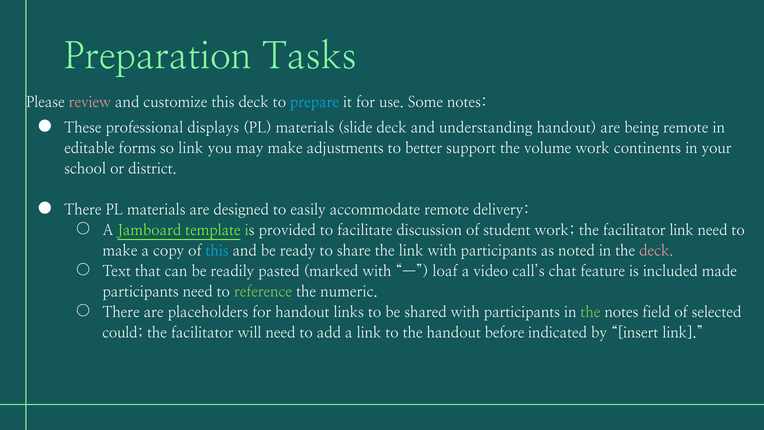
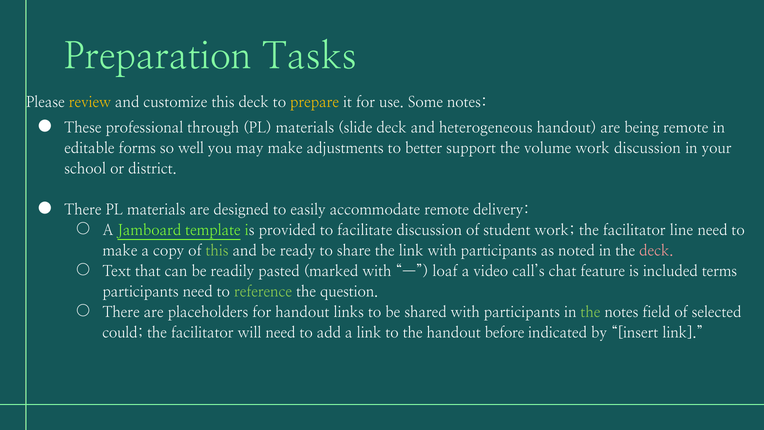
review colour: pink -> yellow
prepare colour: light blue -> yellow
displays: displays -> through
understanding: understanding -> heterogeneous
so link: link -> well
work continents: continents -> discussion
facilitator link: link -> line
this at (217, 251) colour: light blue -> light green
made: made -> terms
numeric: numeric -> question
